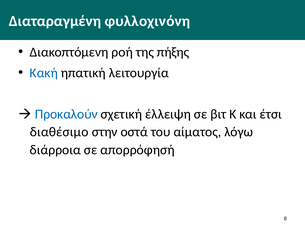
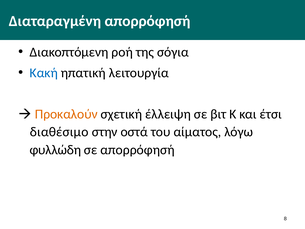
Διαταραγμένη φυλλοχινόνη: φυλλοχινόνη -> απορρόφησή
πήξης: πήξης -> σόγια
Προκαλούν colour: blue -> orange
διάρροια: διάρροια -> φυλλώδη
